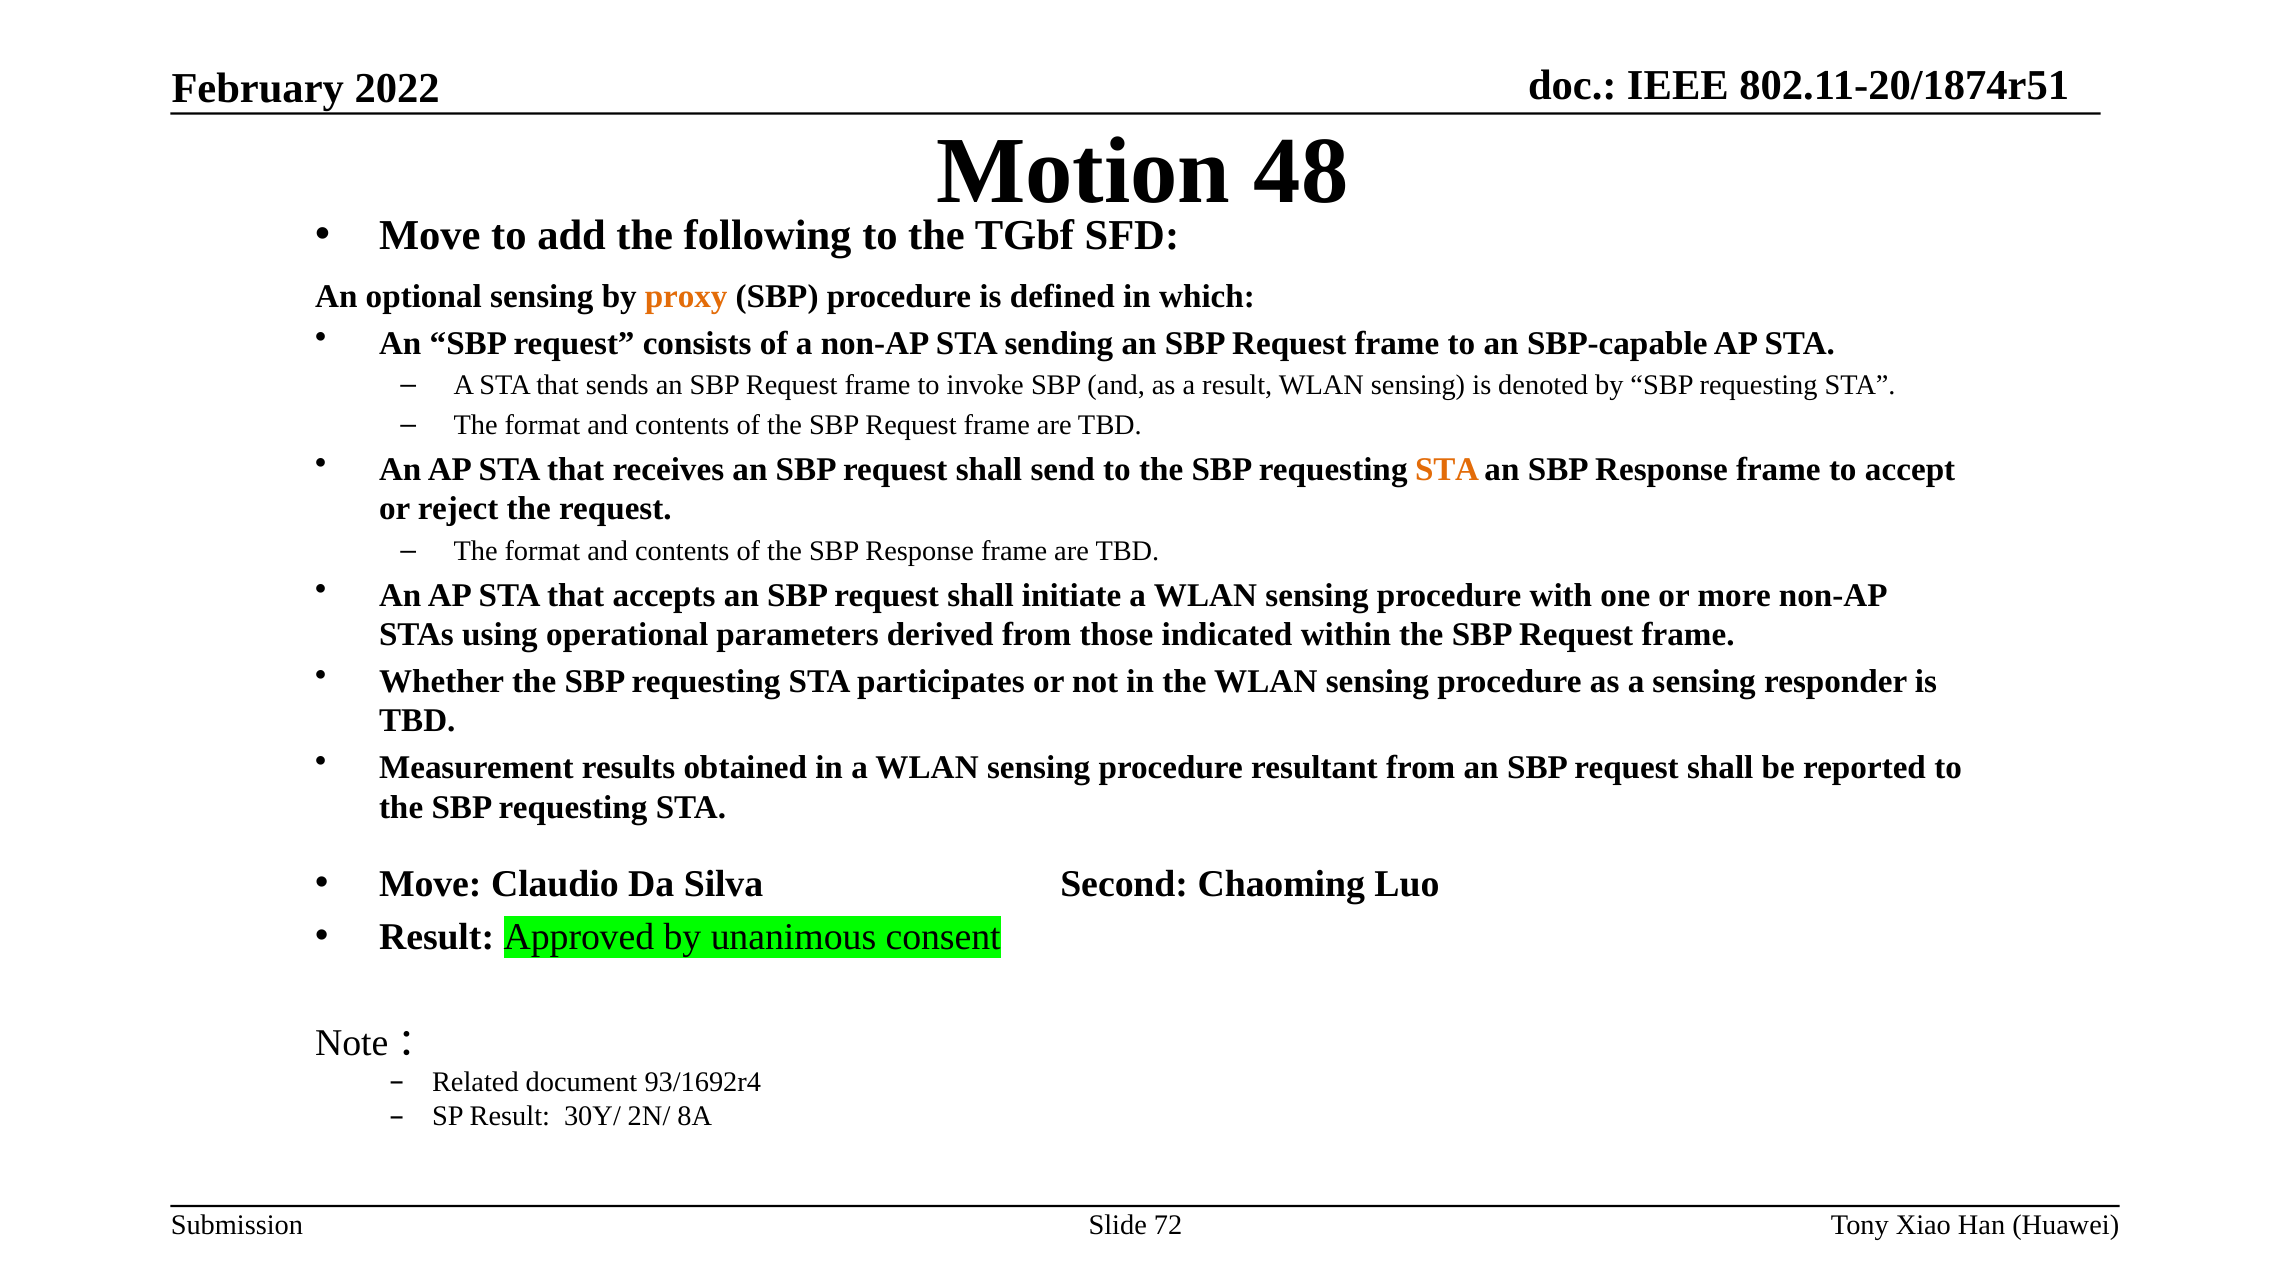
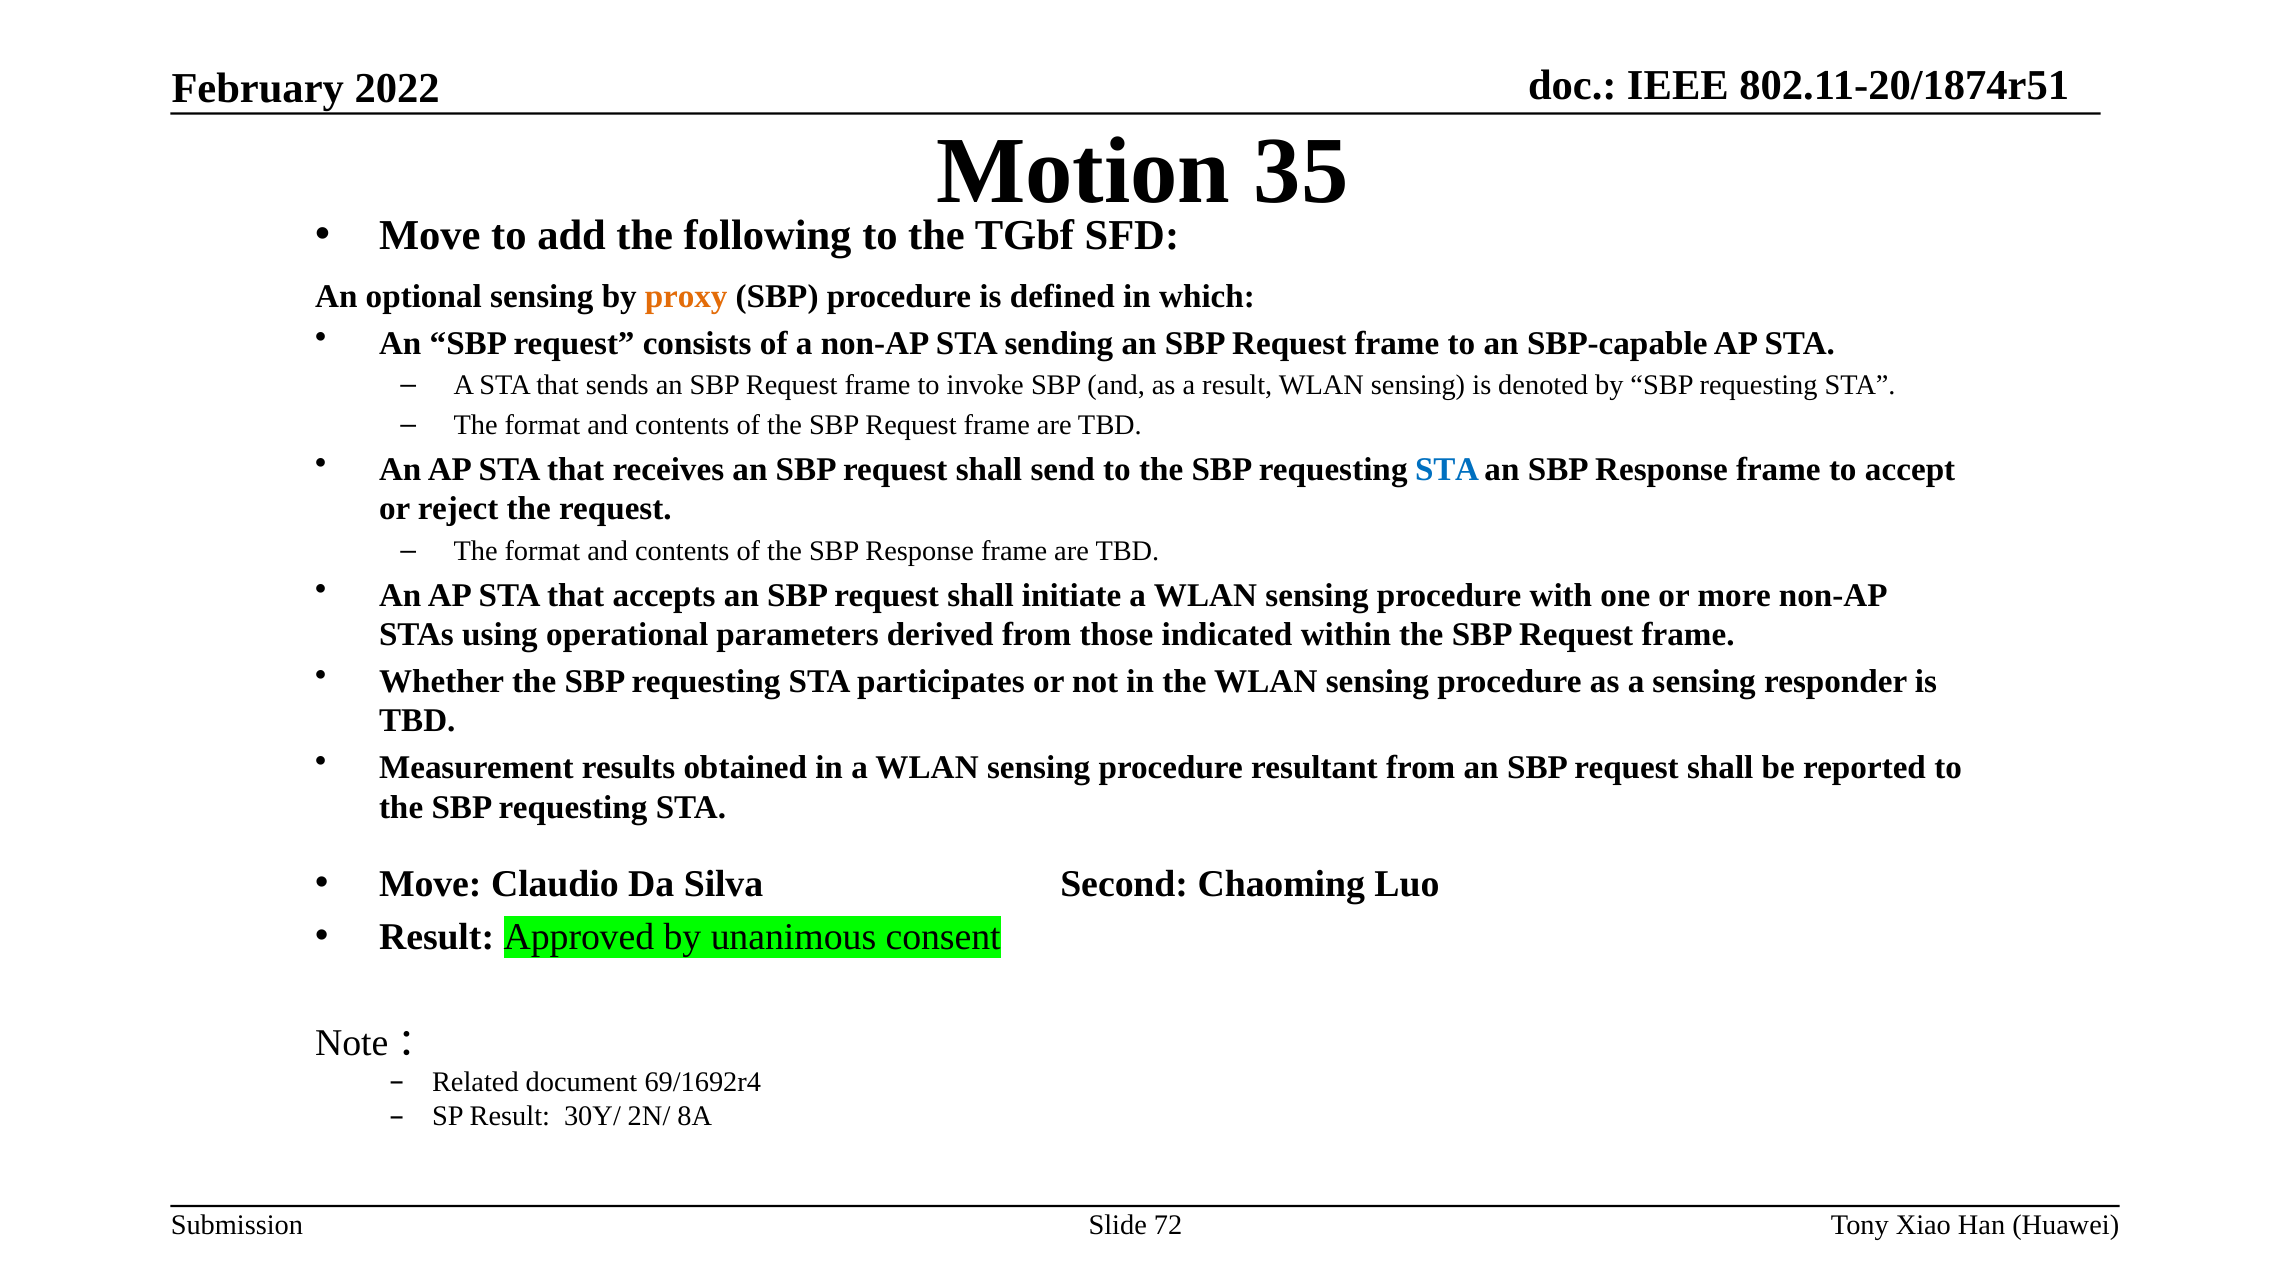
48: 48 -> 35
STA at (1447, 469) colour: orange -> blue
93/1692r4: 93/1692r4 -> 69/1692r4
